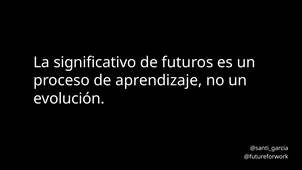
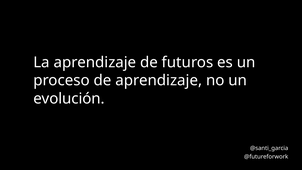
La significativo: significativo -> aprendizaje
